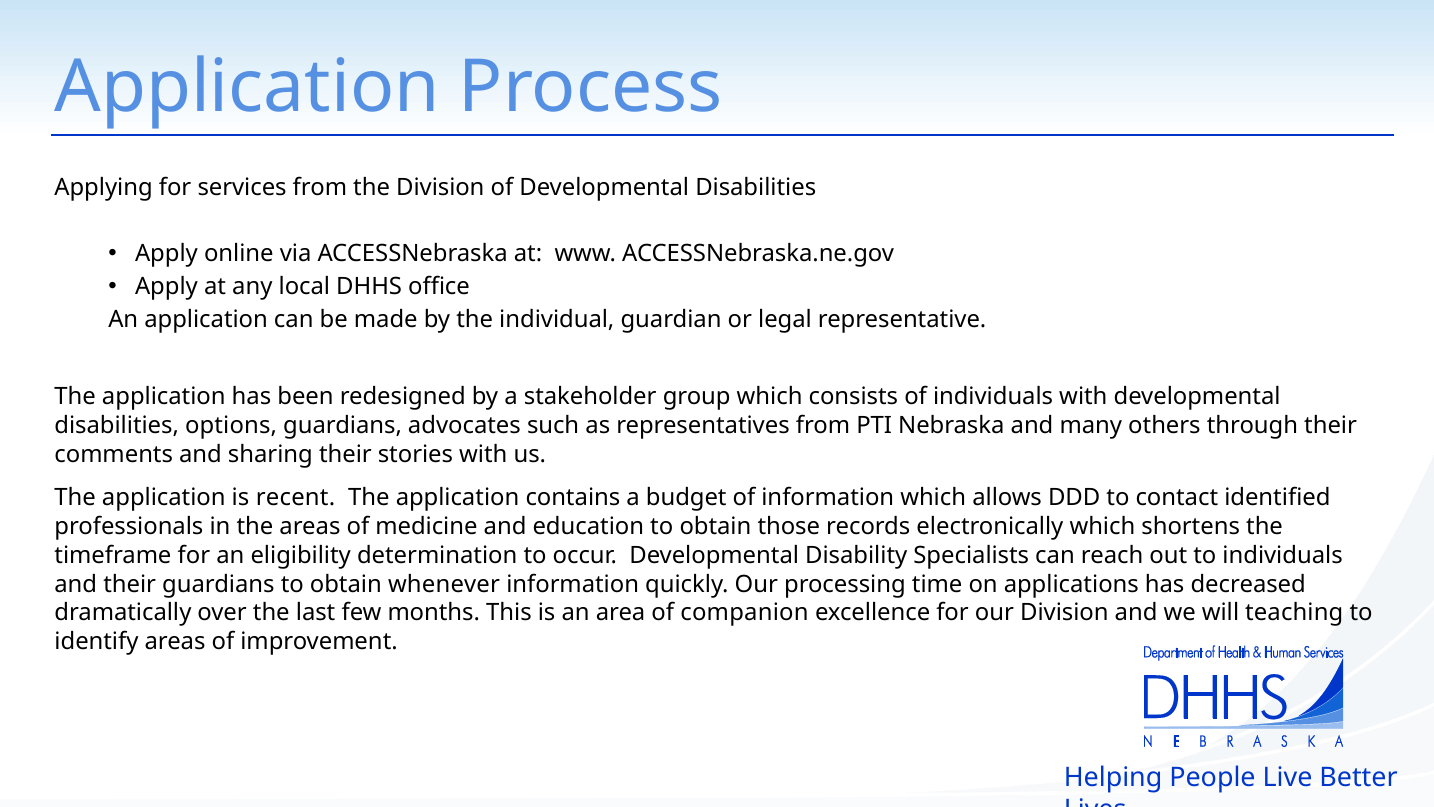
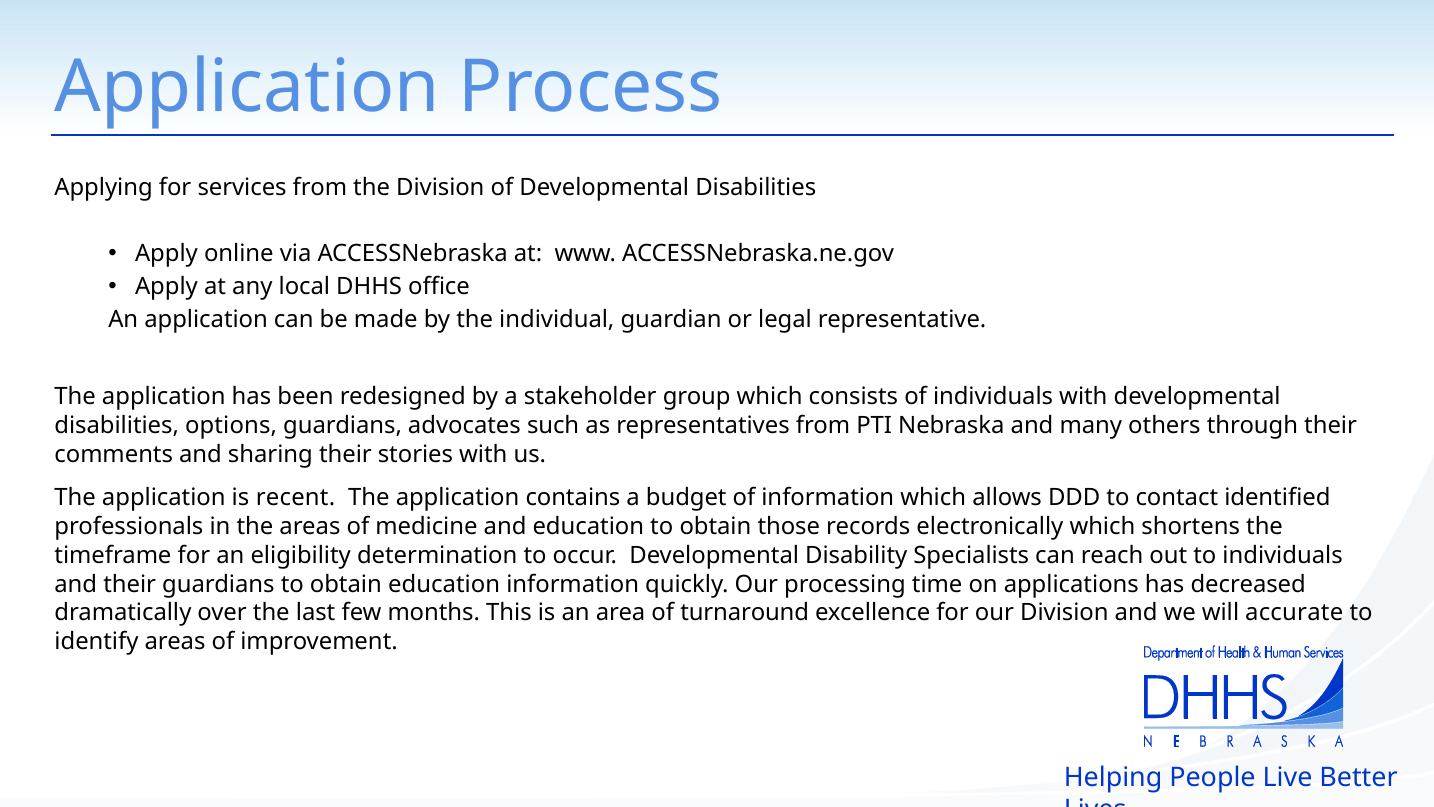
obtain whenever: whenever -> education
companion: companion -> turnaround
teaching: teaching -> accurate
